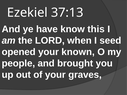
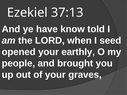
this: this -> told
known: known -> earthly
